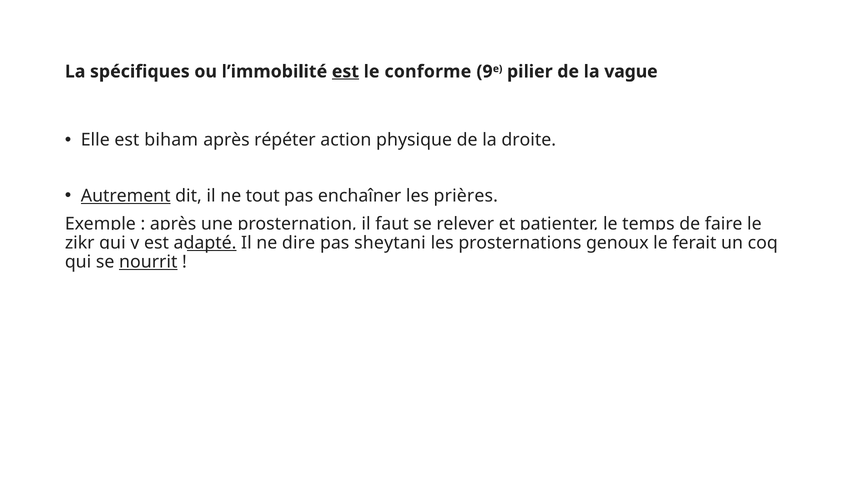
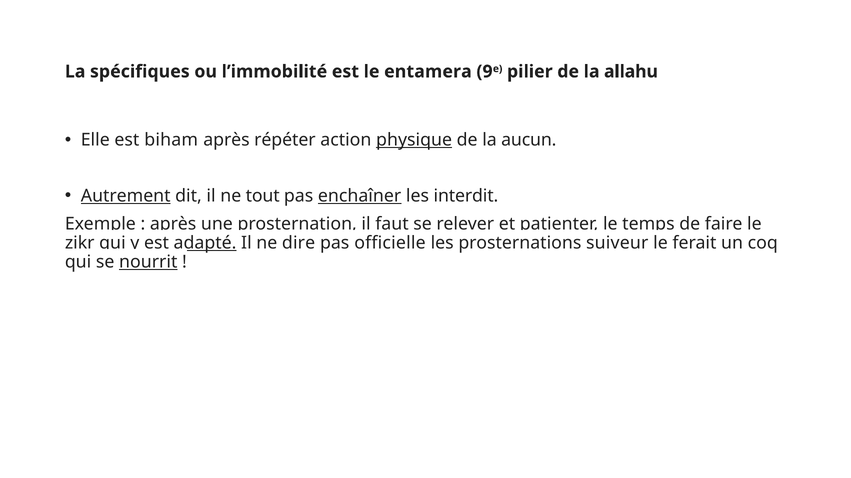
est at (345, 72) underline: present -> none
conforme: conforme -> entamera
vague: vague -> allahu
physique underline: none -> present
droite: droite -> aucun
enchaîner underline: none -> present
prières: prières -> interdit
sheytani: sheytani -> officielle
genoux: genoux -> suiveur
